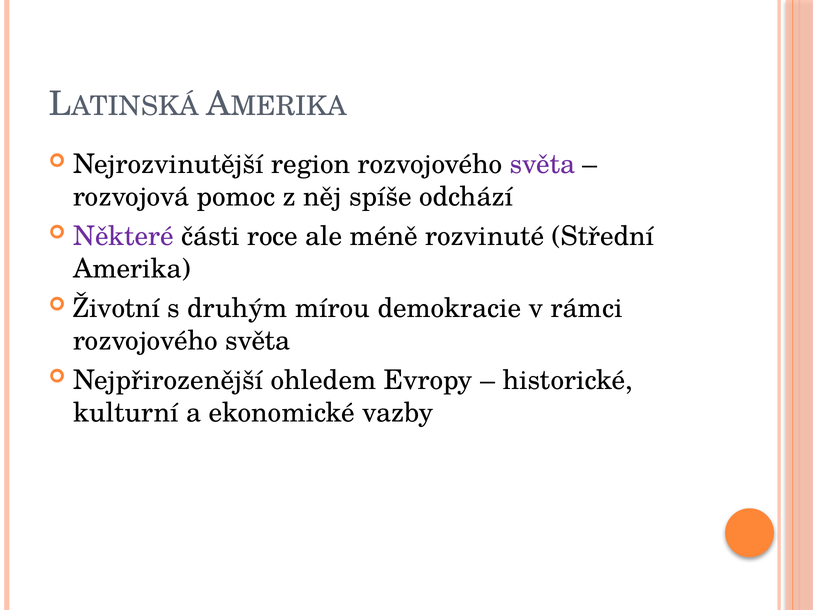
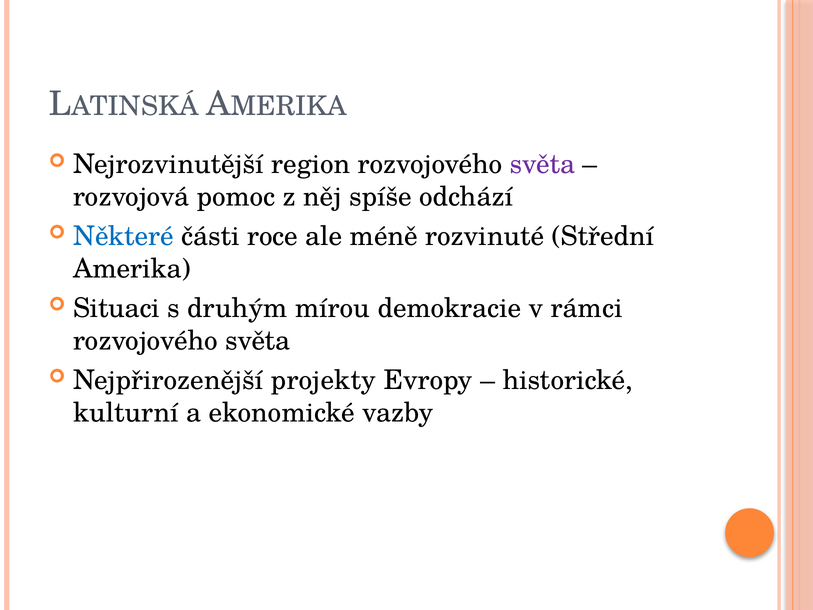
Některé colour: purple -> blue
Životní: Životní -> Situaci
ohledem: ohledem -> projekty
